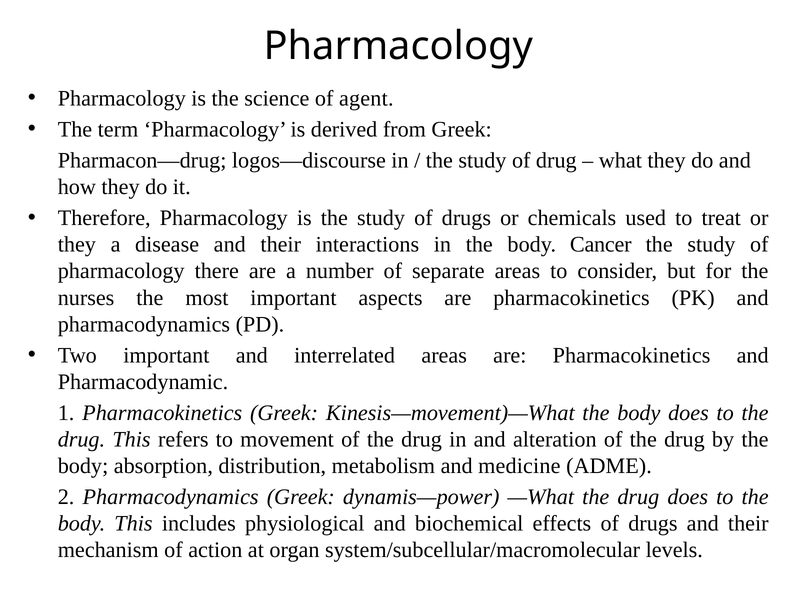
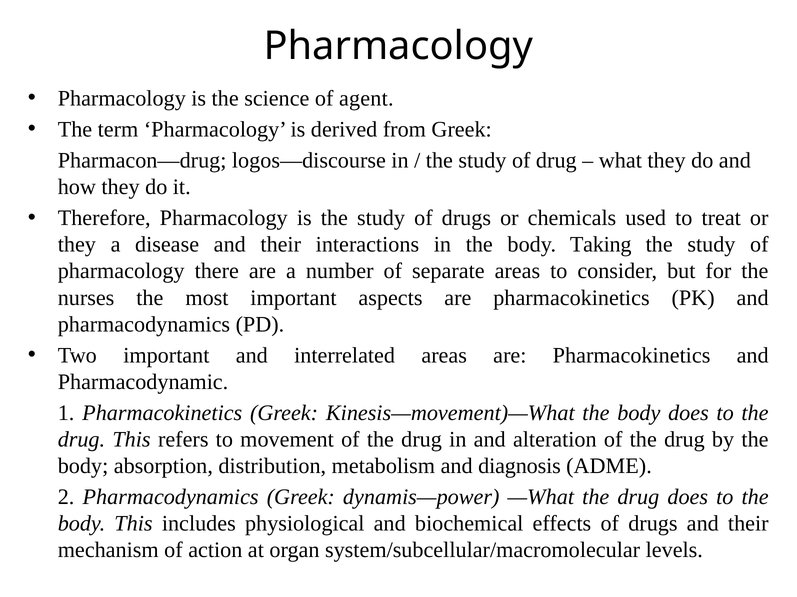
Cancer: Cancer -> Taking
medicine: medicine -> diagnosis
